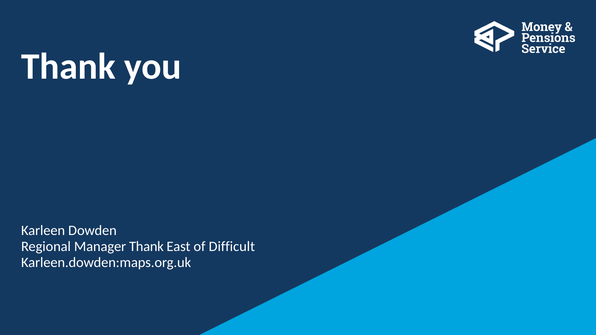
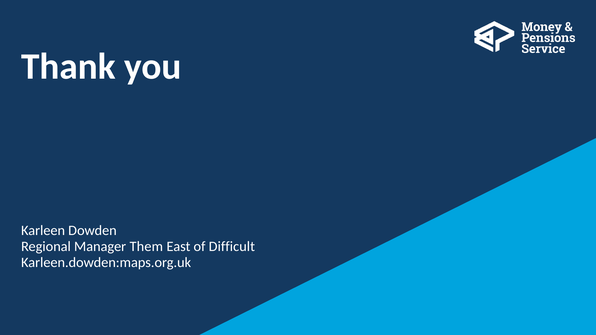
Manager Thank: Thank -> Them
